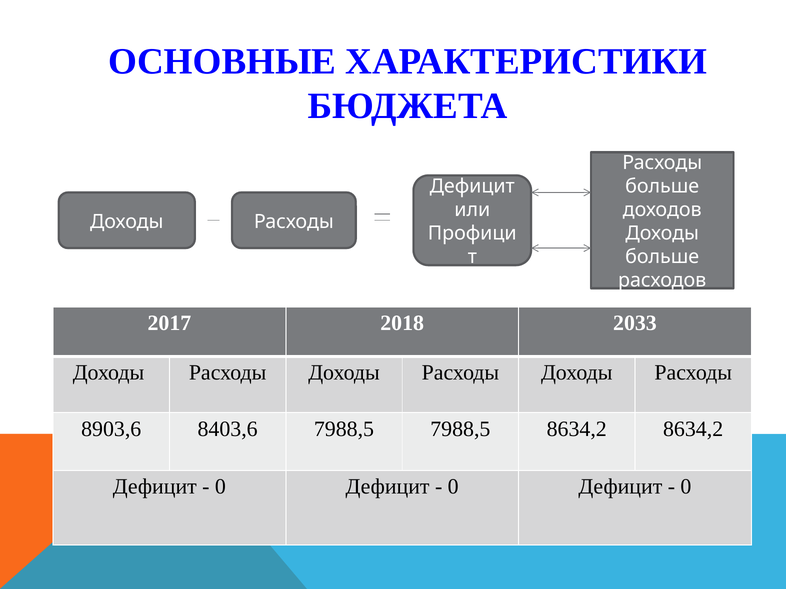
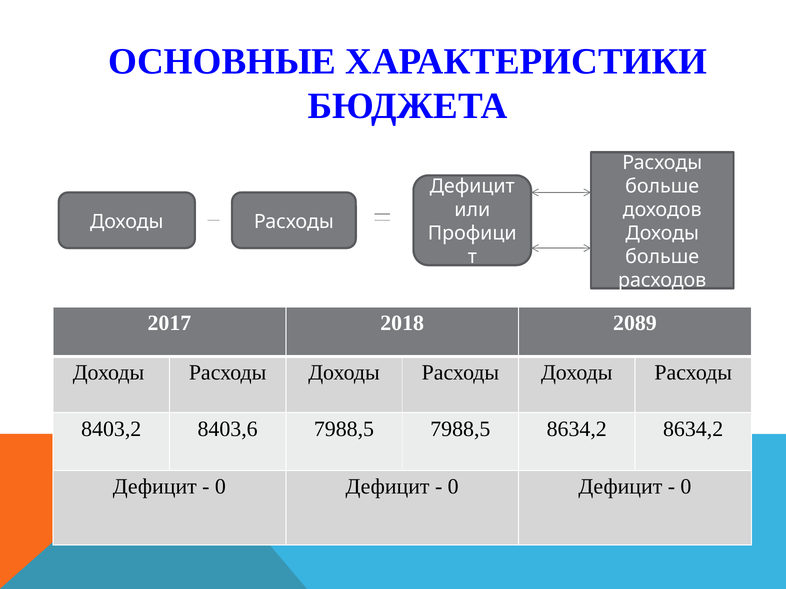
2033: 2033 -> 2089
8903,6: 8903,6 -> 8403,2
